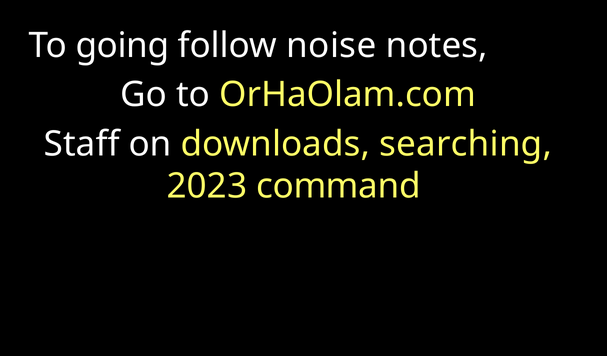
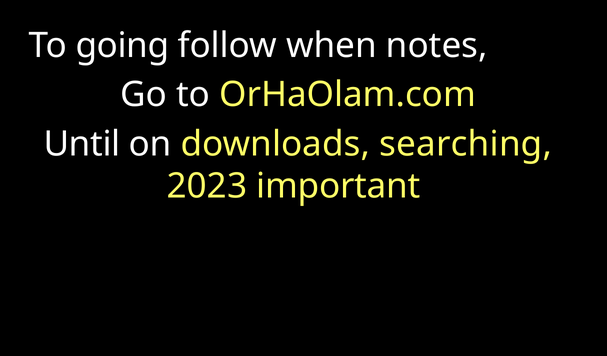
noise: noise -> when
Staff: Staff -> Until
command: command -> important
